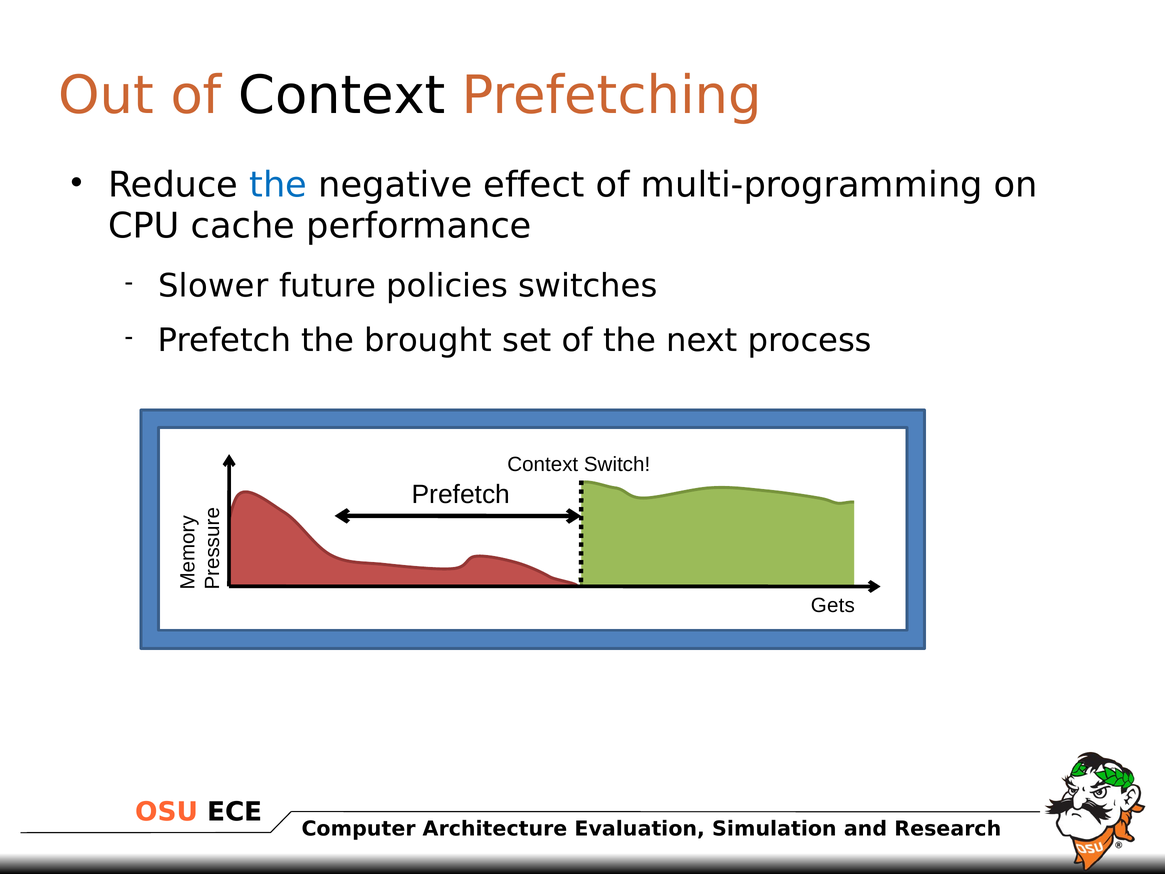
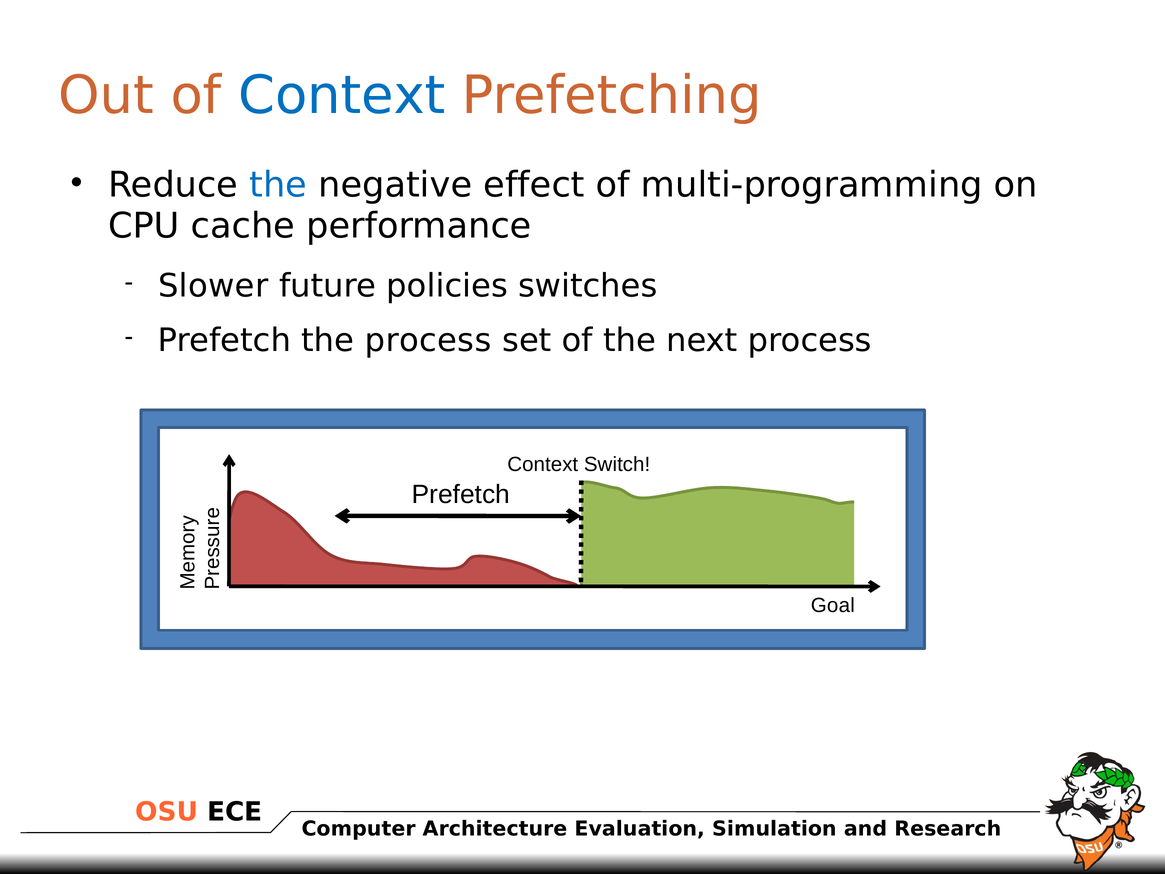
Context at (342, 96) colour: black -> blue
the brought: brought -> process
Gets: Gets -> Goal
